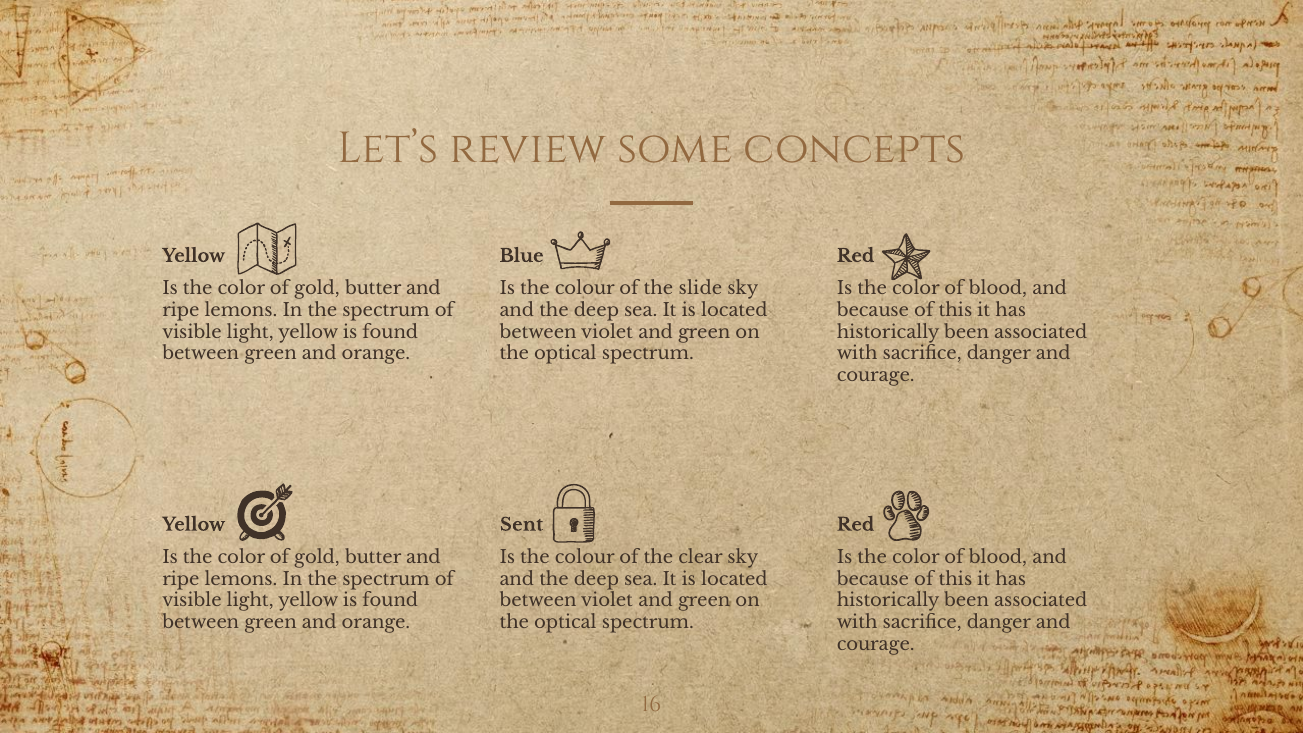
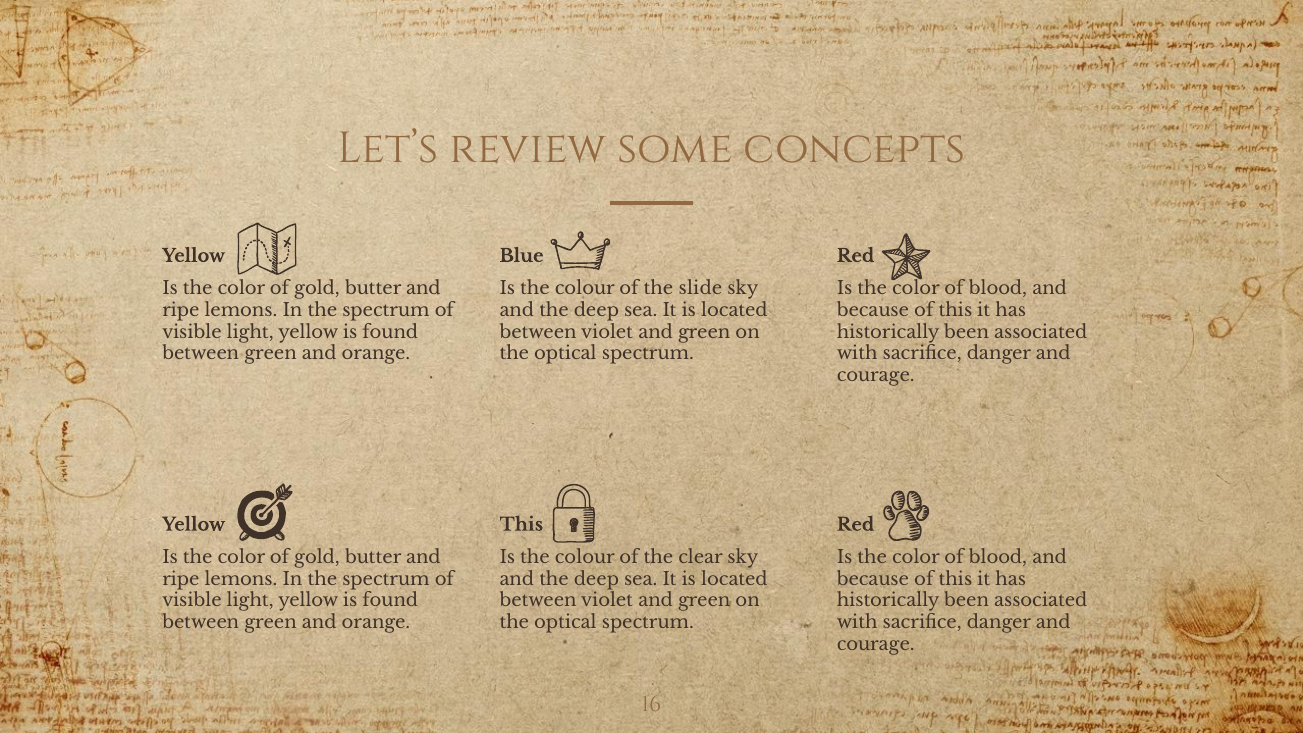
Sent at (521, 525): Sent -> This
